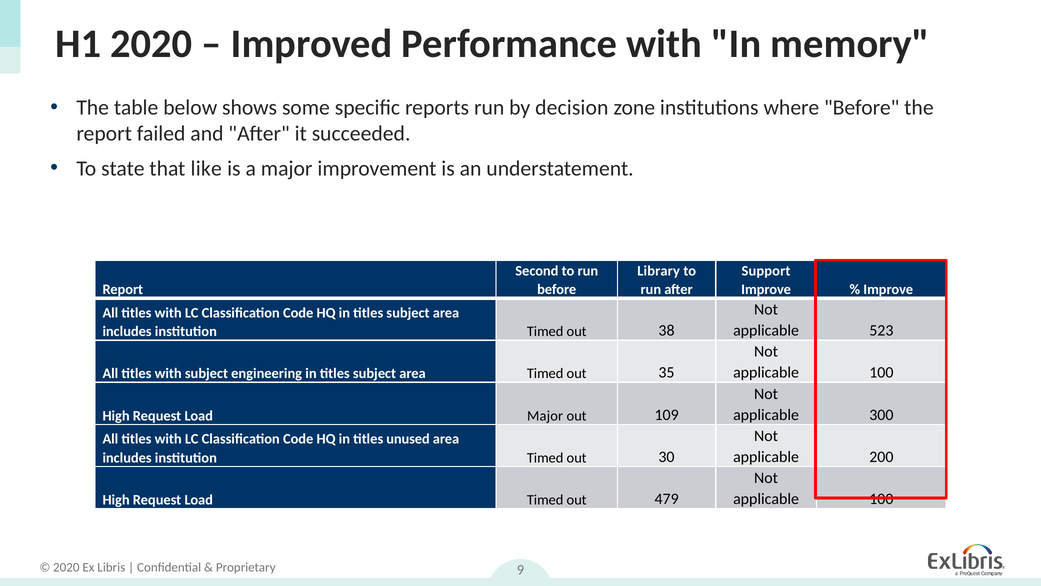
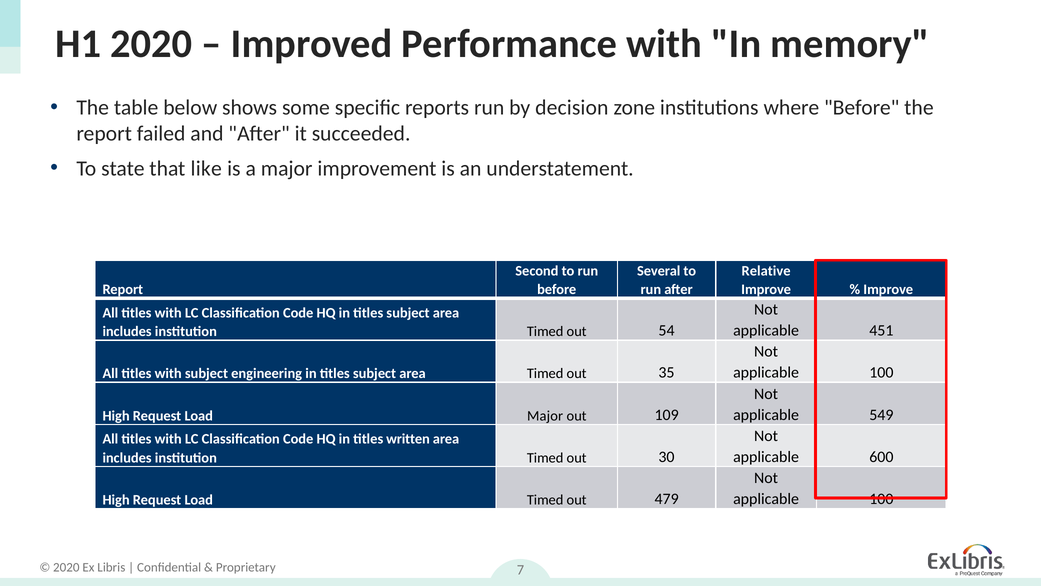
Library: Library -> Several
Support: Support -> Relative
523: 523 -> 451
38: 38 -> 54
300: 300 -> 549
unused: unused -> written
200: 200 -> 600
9: 9 -> 7
